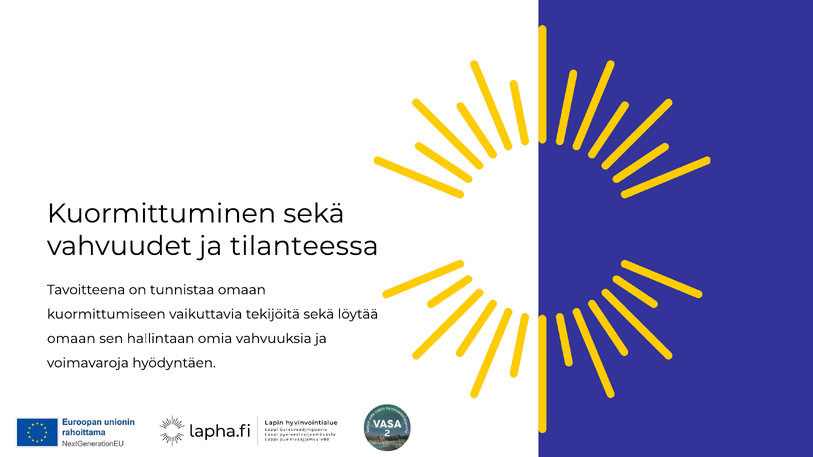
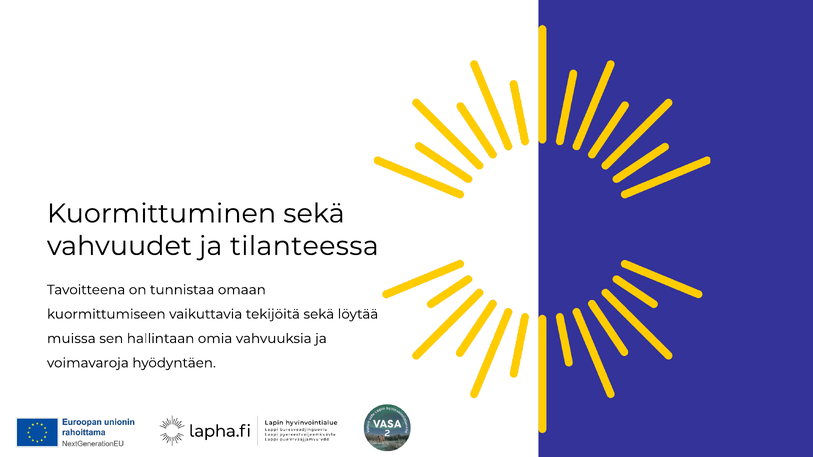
omaan at (71, 339): omaan -> muissa
